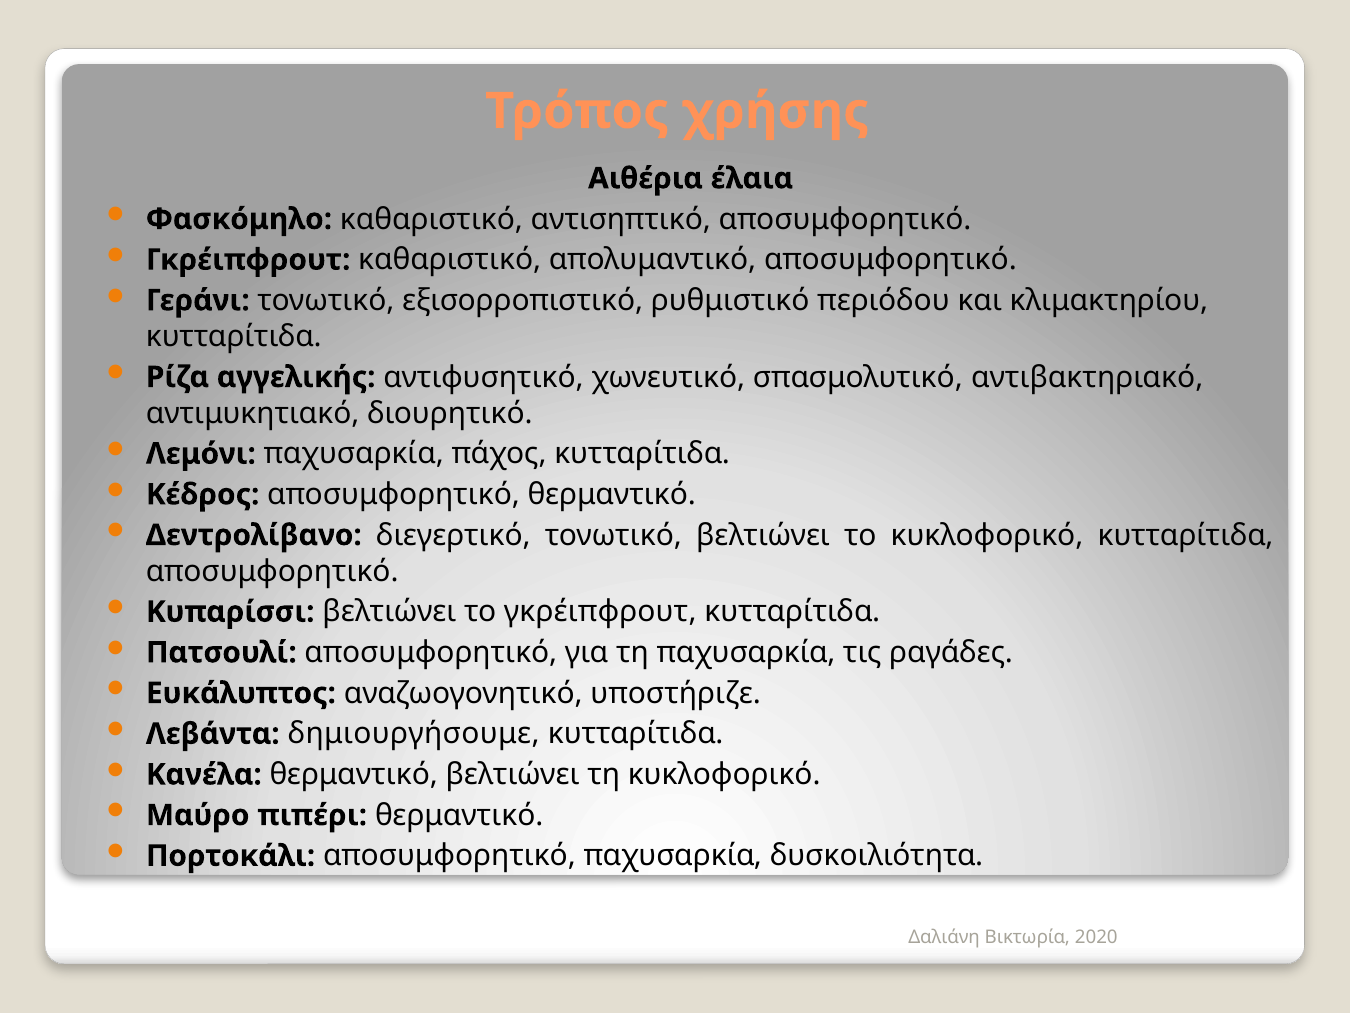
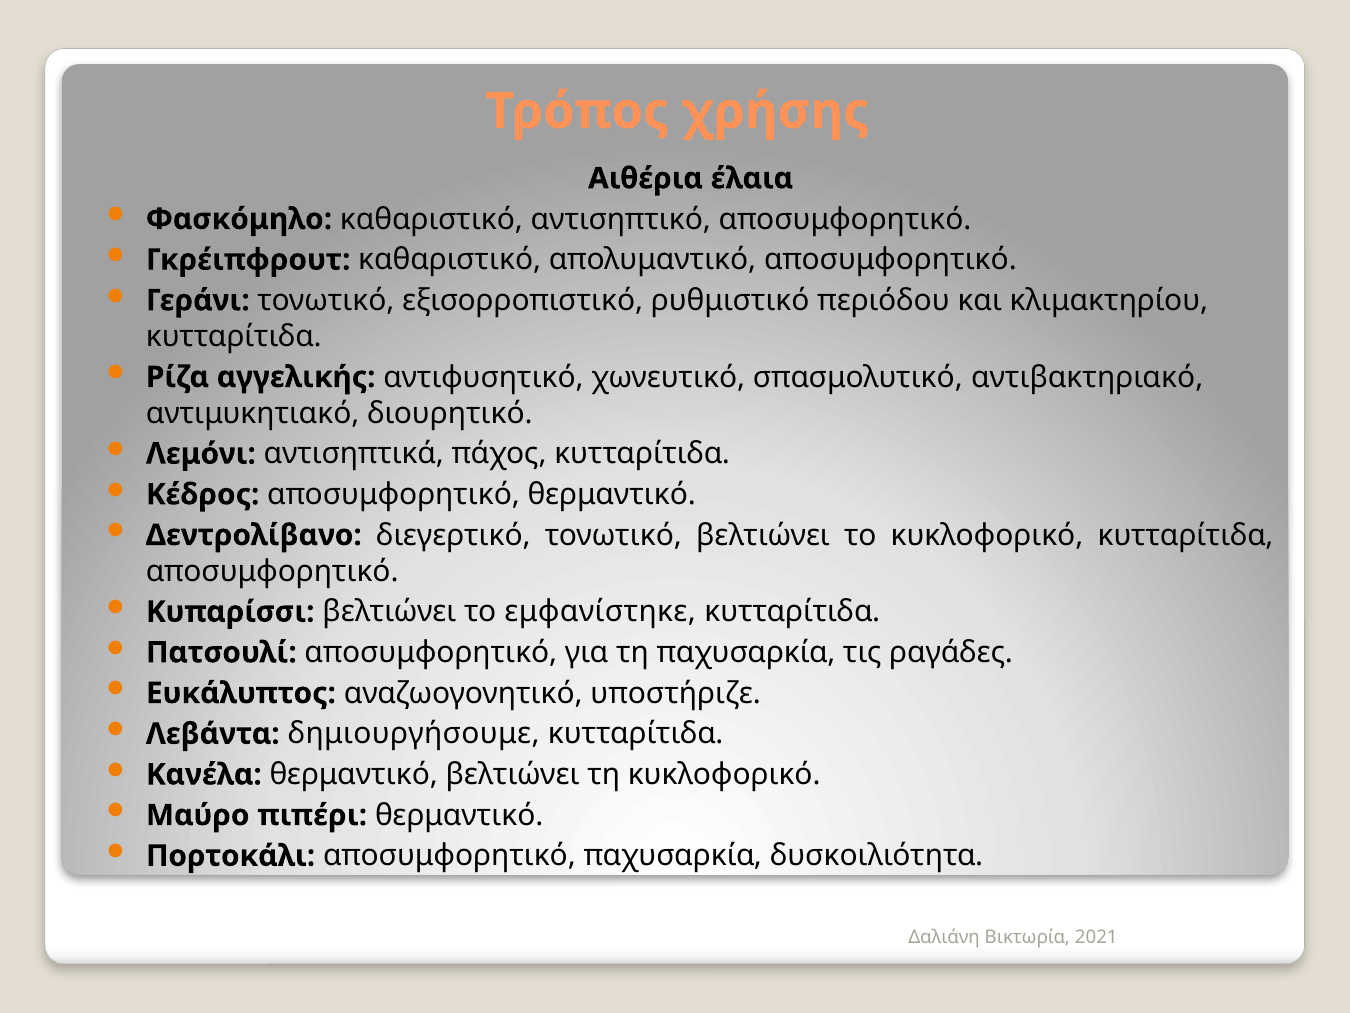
Λεμόνι παχυσαρκία: παχυσαρκία -> αντισηπτικά
το γκρέιπφρουτ: γκρέιπφρουτ -> εμφανίστηκε
2020: 2020 -> 2021
